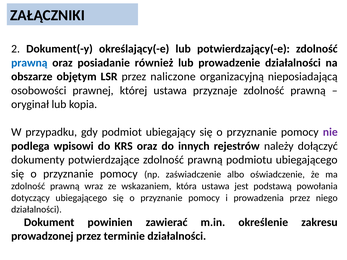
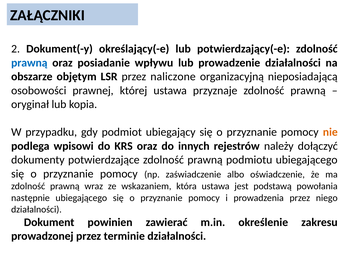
również: również -> wpływu
nie colour: purple -> orange
dotyczący: dotyczący -> następnie
